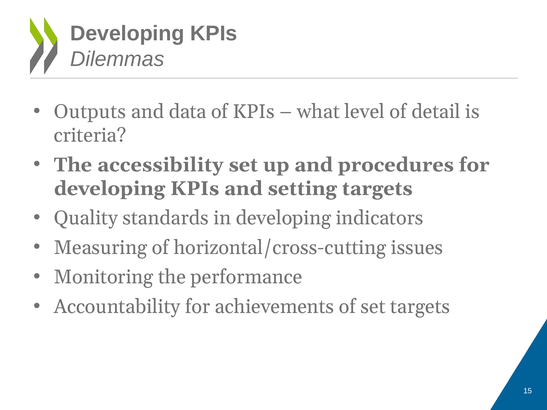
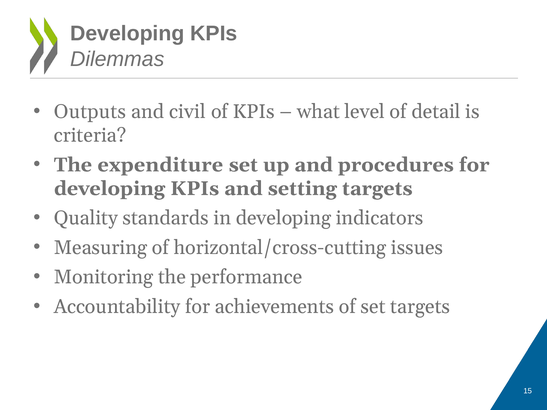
data: data -> civil
accessibility: accessibility -> expenditure
